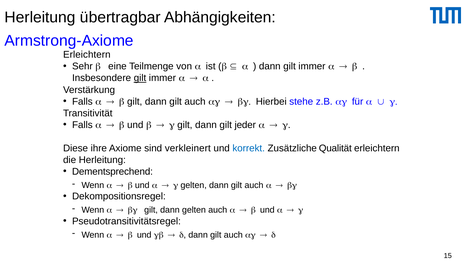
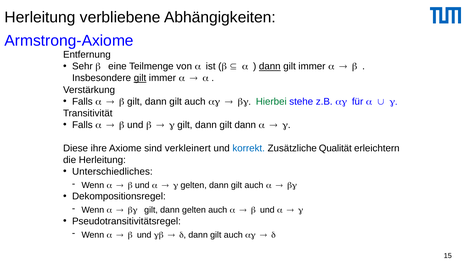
übertragbar: übertragbar -> verbliebene
Erleichtern at (87, 55): Erleichtern -> Entfernung
dann at (270, 66) underline: none -> present
Hierbei colour: black -> green
dann gilt jeder: jeder -> dann
Dementsprechend: Dementsprechend -> Unterschiedliches
